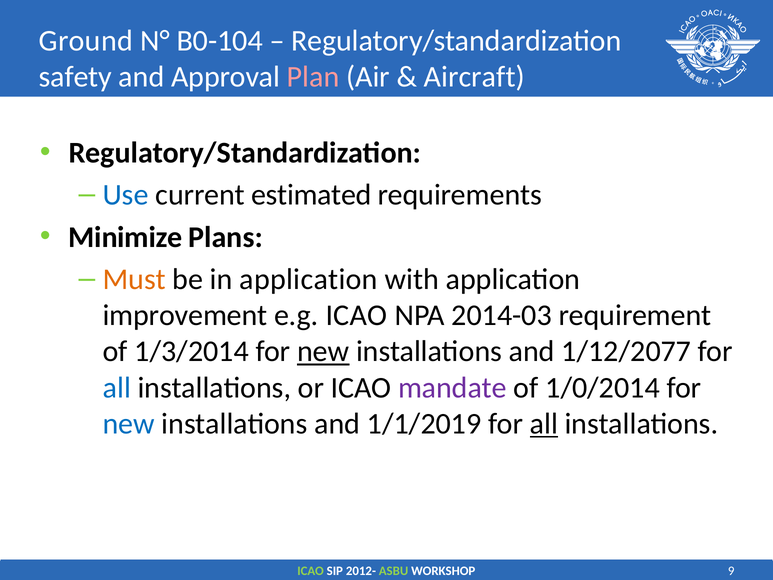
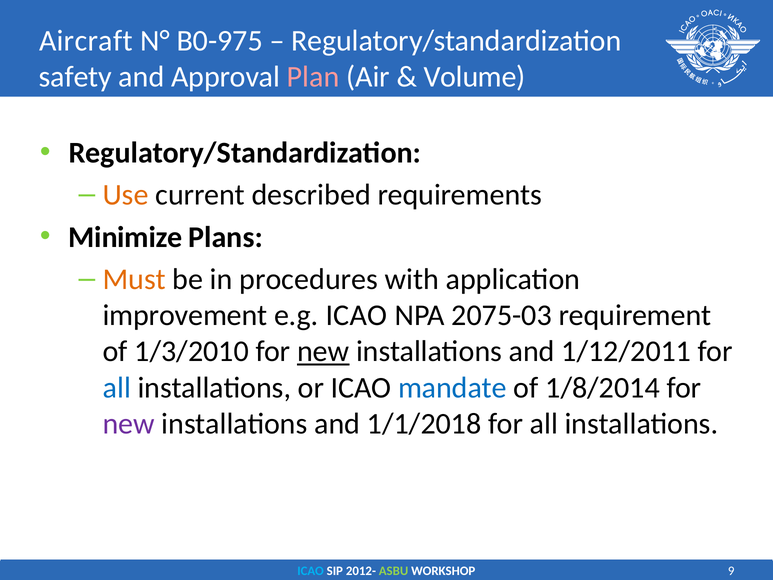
Ground: Ground -> Aircraft
B0-104: B0-104 -> B0-975
Aircraft: Aircraft -> Volume
Use colour: blue -> orange
estimated: estimated -> described
in application: application -> procedures
2014-03: 2014-03 -> 2075-03
1/3/2014: 1/3/2014 -> 1/3/2010
1/12/2077: 1/12/2077 -> 1/12/2011
mandate colour: purple -> blue
1/0/2014: 1/0/2014 -> 1/8/2014
new at (129, 424) colour: blue -> purple
1/1/2019: 1/1/2019 -> 1/1/2018
all at (544, 424) underline: present -> none
ICAO at (311, 571) colour: light green -> light blue
